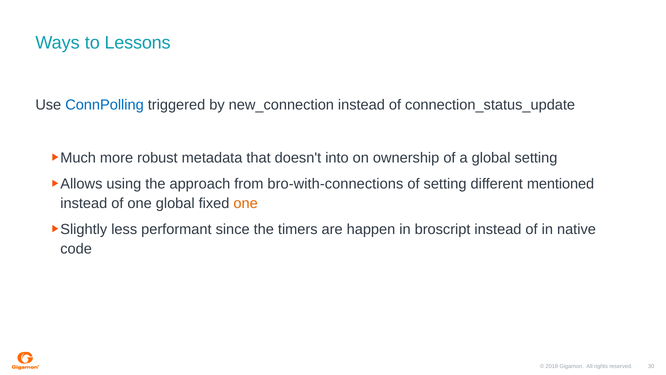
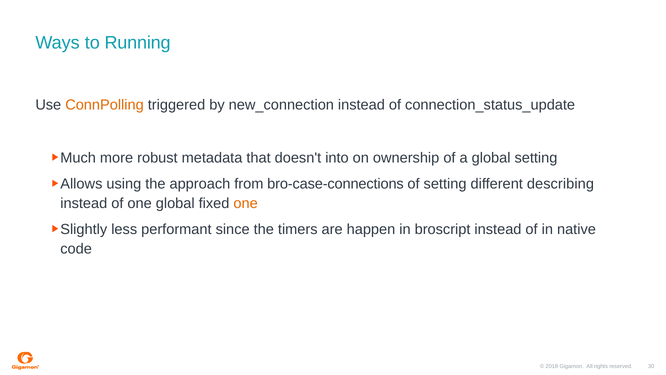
Lessons: Lessons -> Running
ConnPolling colour: blue -> orange
bro-with-connections: bro-with-connections -> bro-case-connections
mentioned: mentioned -> describing
